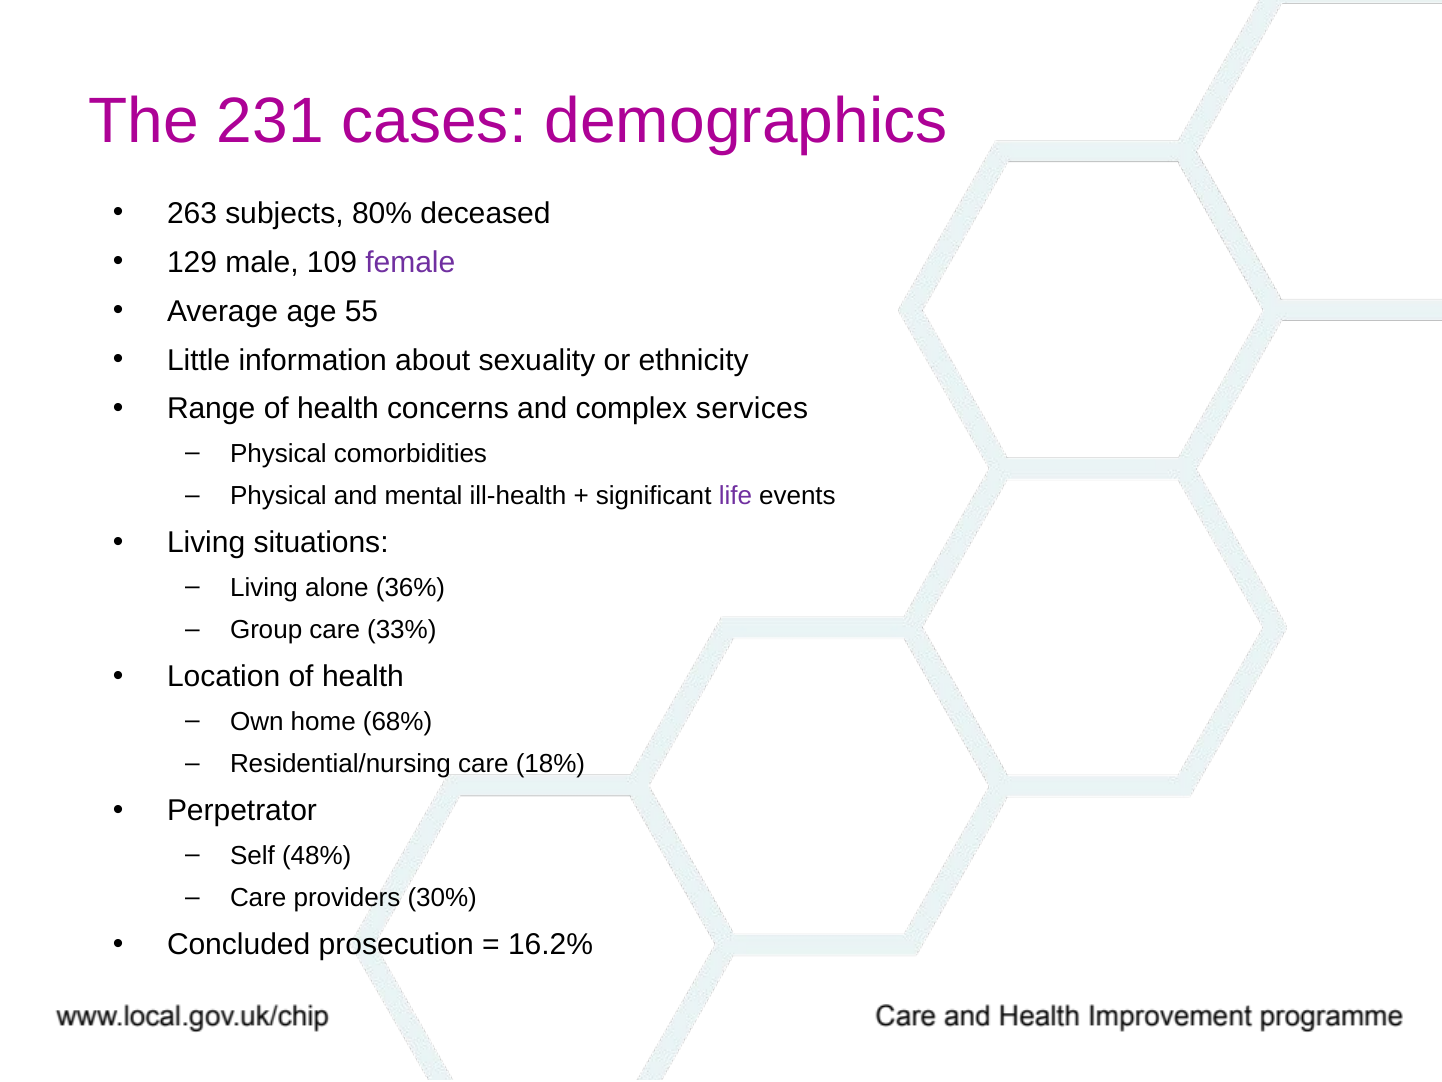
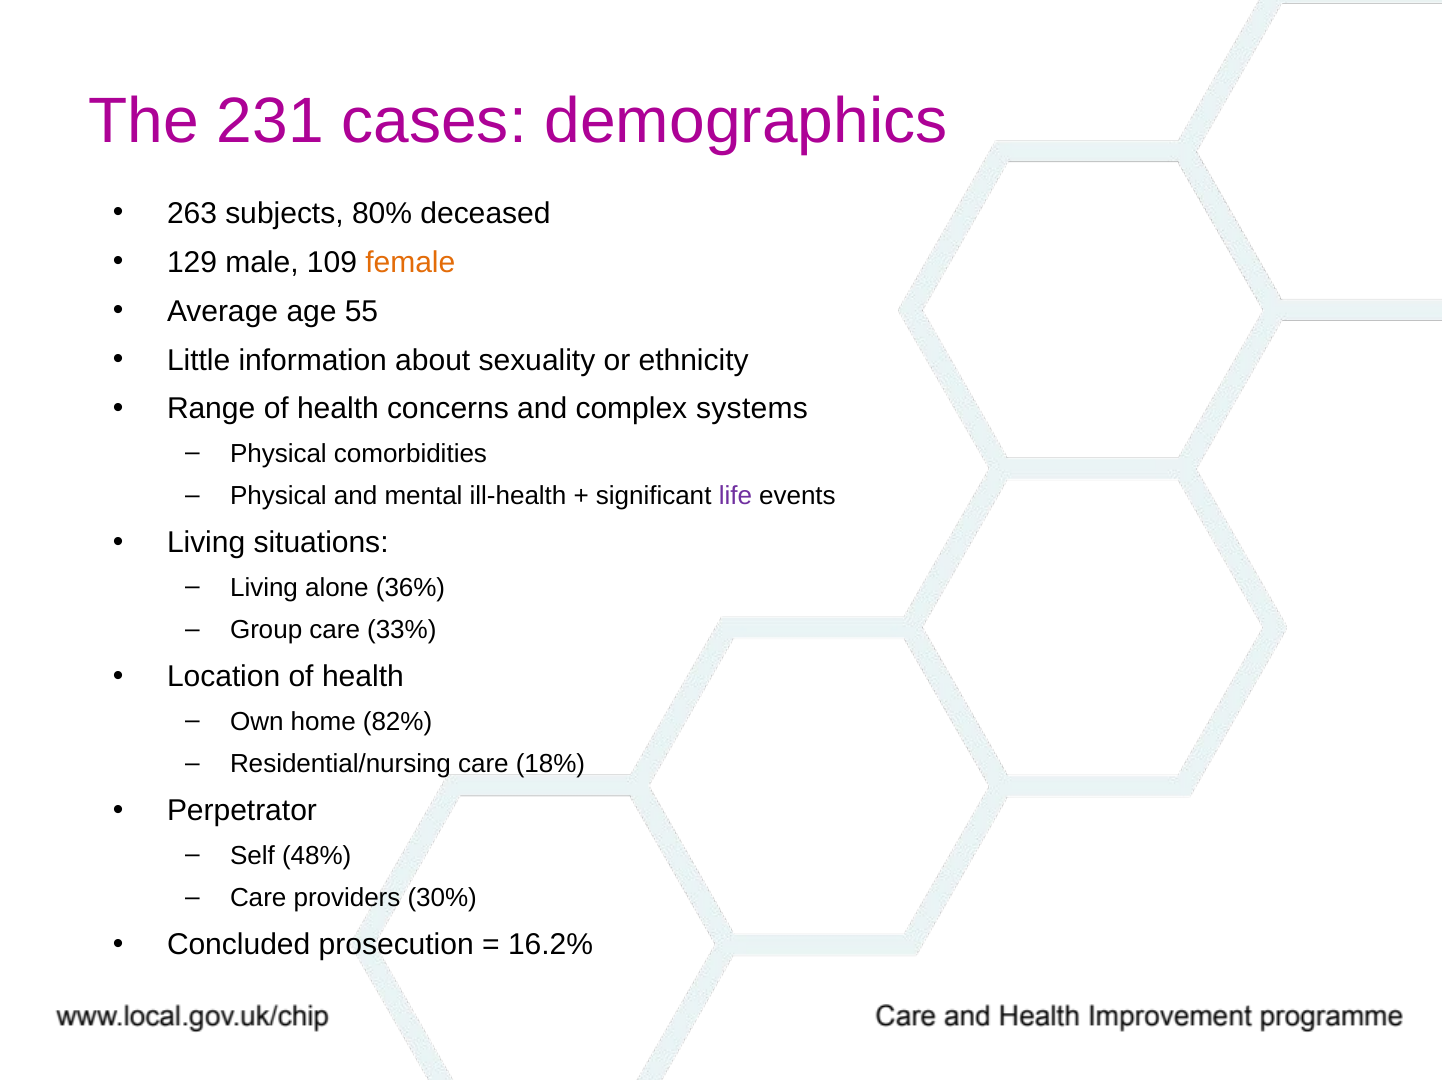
female colour: purple -> orange
services: services -> systems
68%: 68% -> 82%
